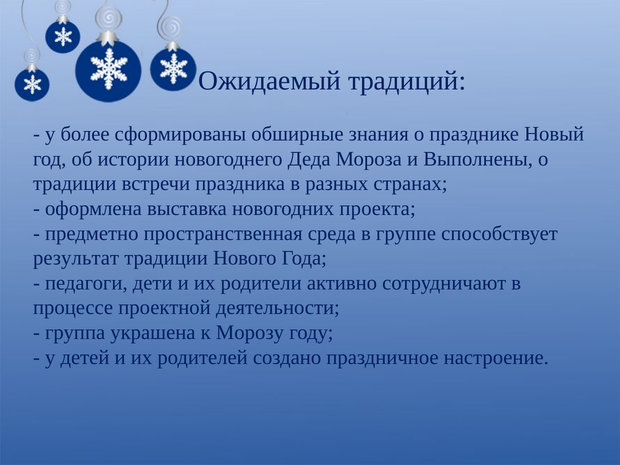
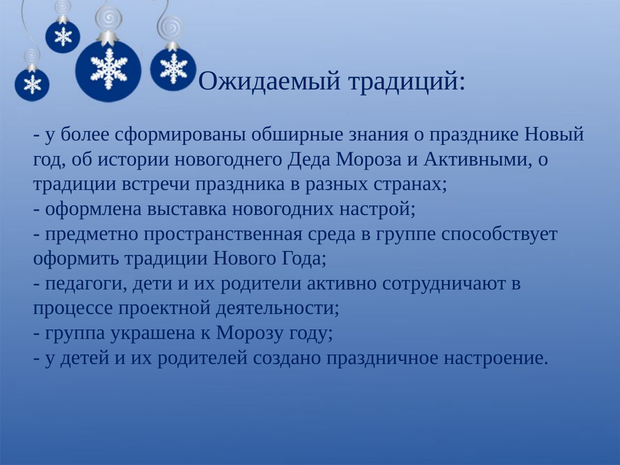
Выполнены: Выполнены -> Активными
проекта: проекта -> настрой
результат: результат -> оформить
